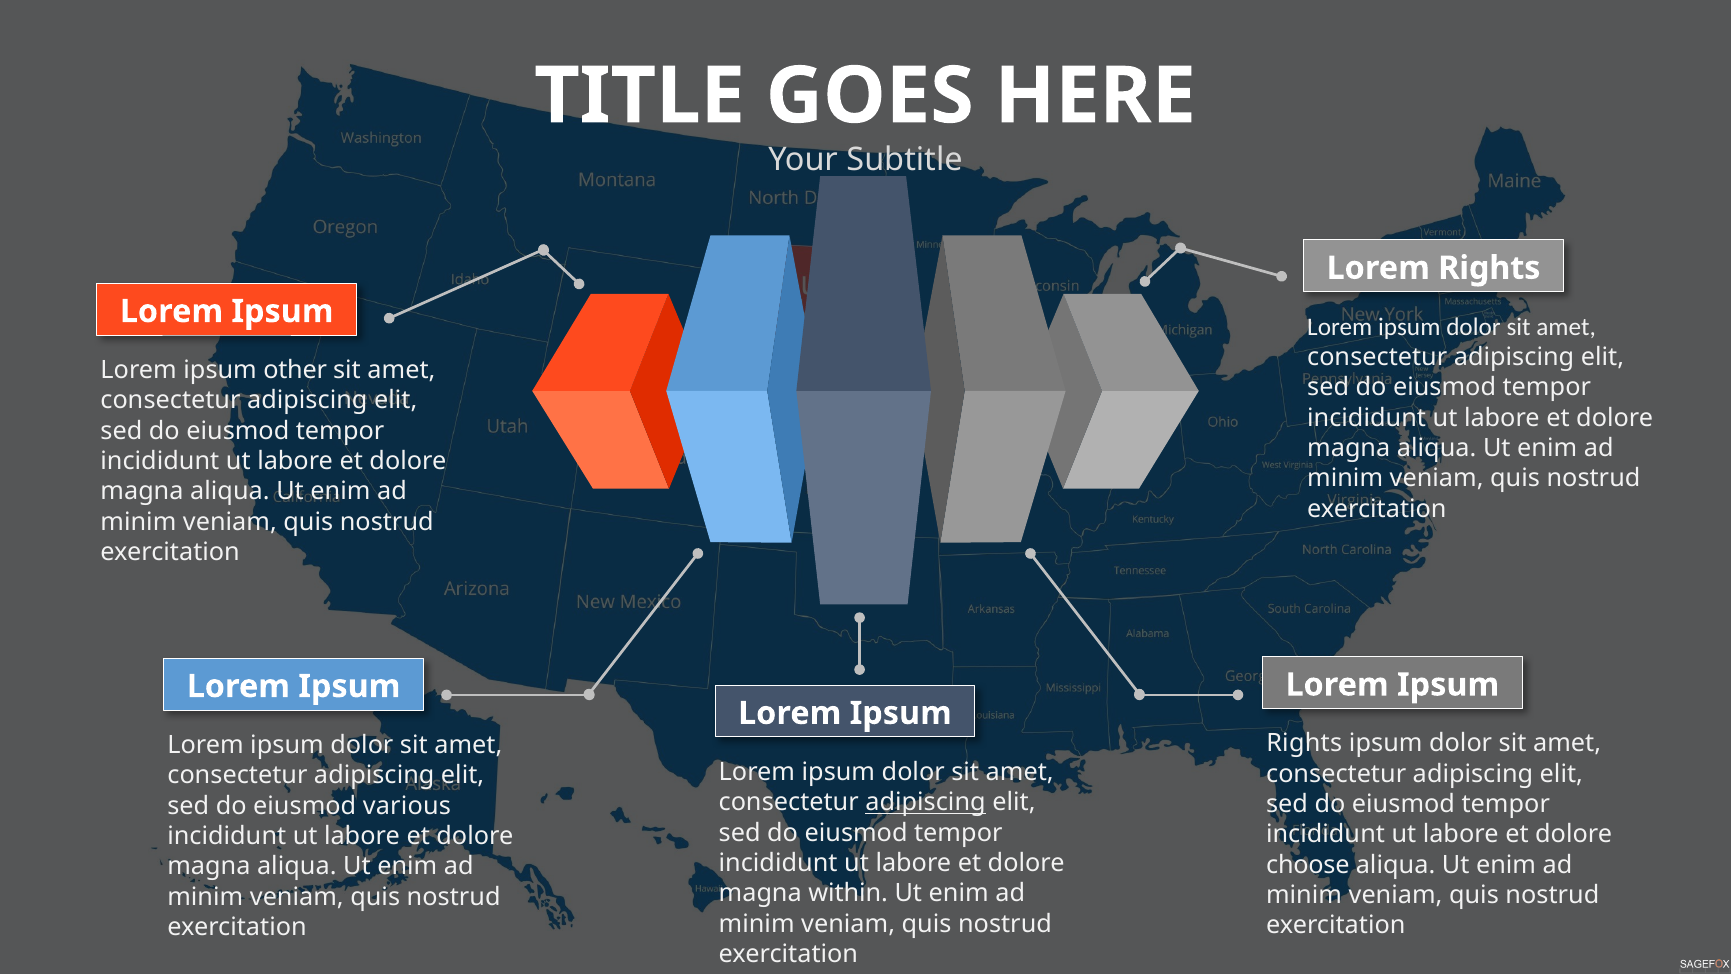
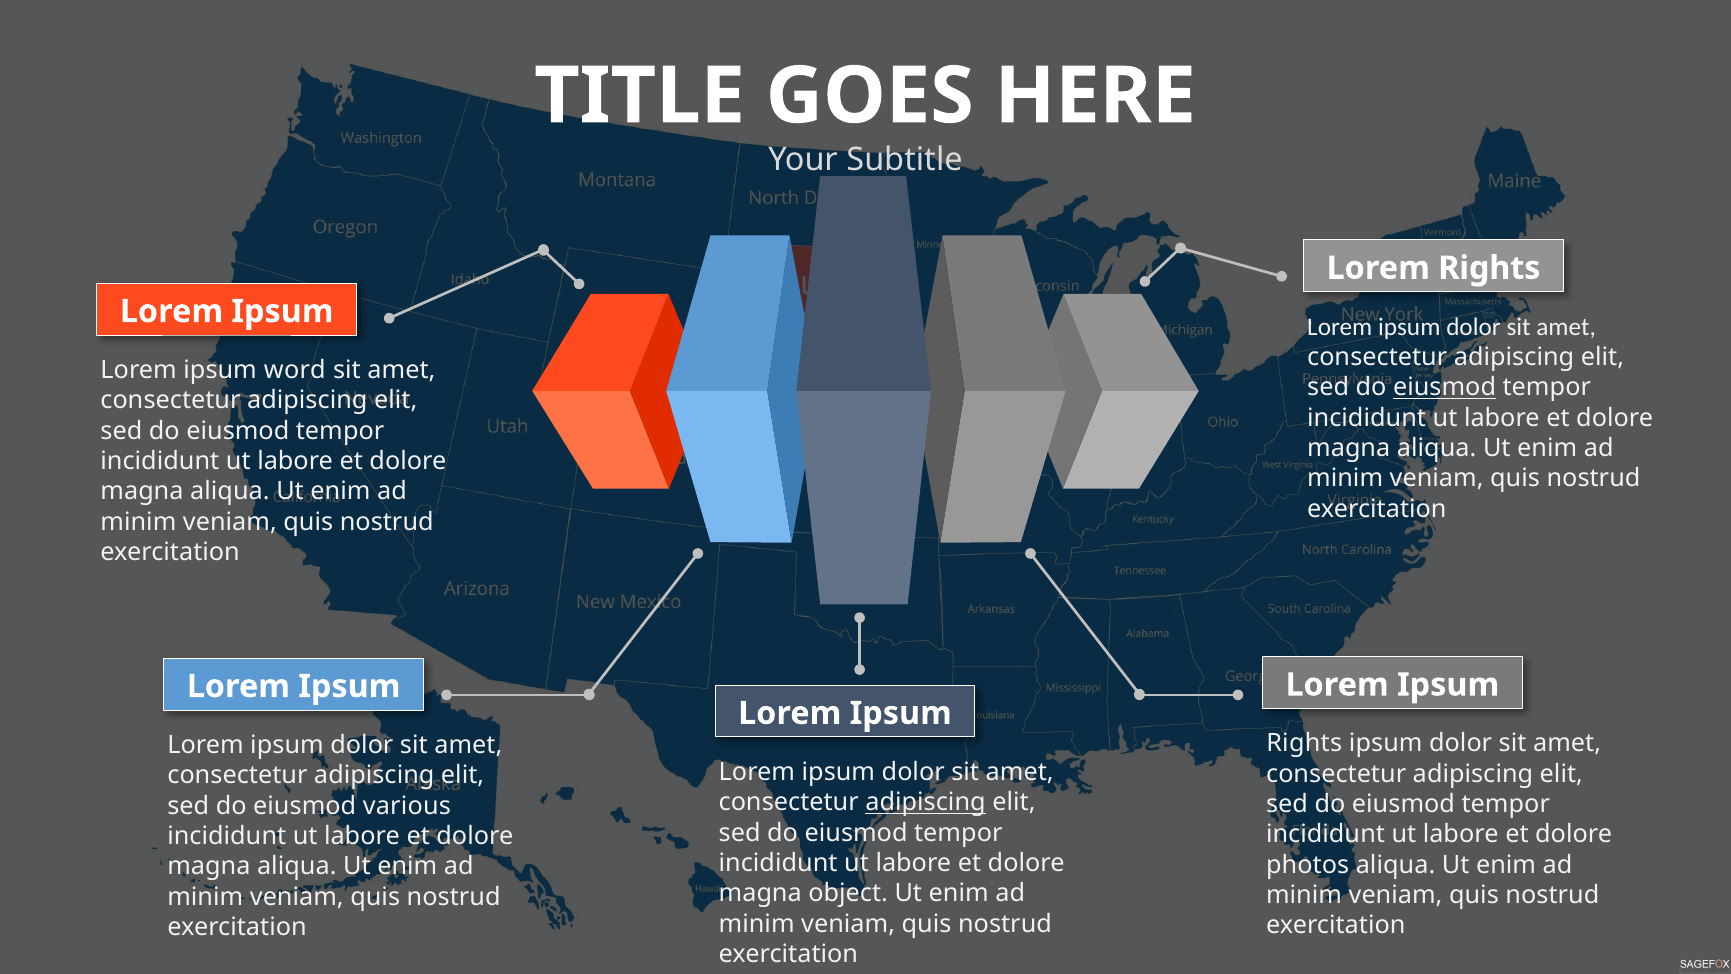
other: other -> word
eiusmod at (1445, 387) underline: none -> present
choose: choose -> photos
within: within -> object
